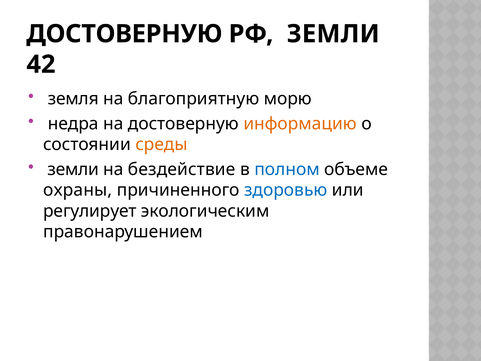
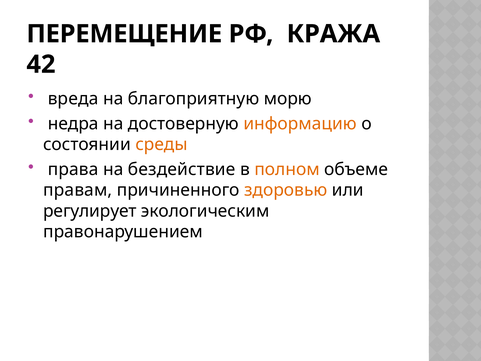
ДОСТОВЕРНУЮ at (124, 34): ДОСТОВЕРНУЮ -> ПЕРЕМЕЩЕНИЕ
РФ ЗЕМЛИ: ЗЕМЛИ -> КРАЖА
земля: земля -> вреда
земли at (73, 169): земли -> права
полном colour: blue -> orange
охраны: охраны -> правам
здоровью colour: blue -> orange
